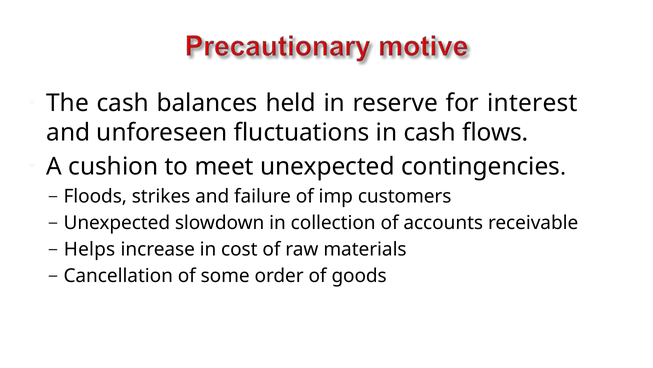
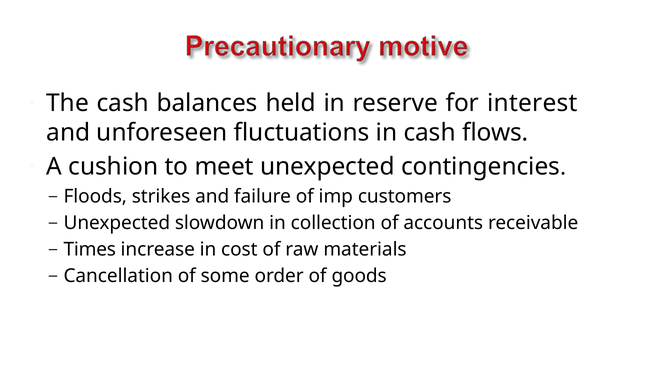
Helps: Helps -> Times
